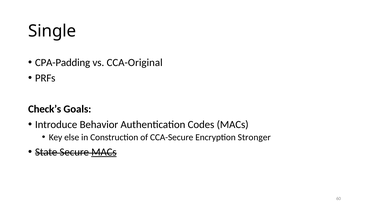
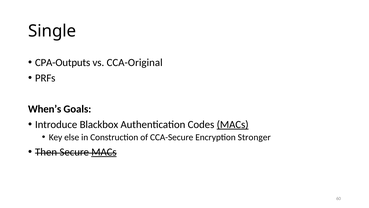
CPA-Padding: CPA-Padding -> CPA-Outputs
Check’s: Check’s -> When’s
Behavior: Behavior -> Blackbox
MACs at (233, 124) underline: none -> present
State: State -> Then
